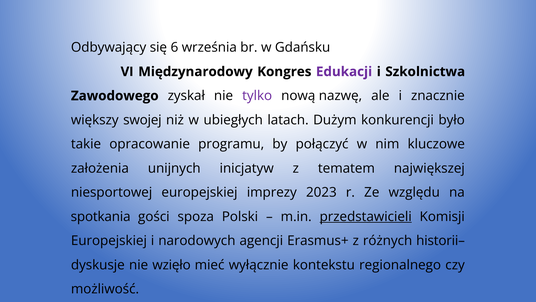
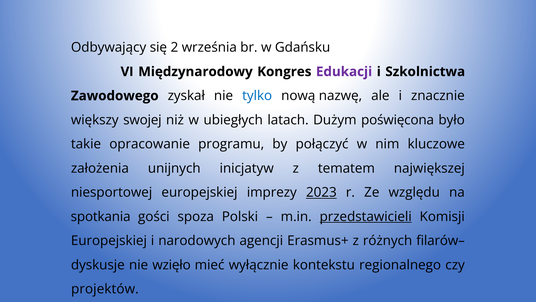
6: 6 -> 2
tylko colour: purple -> blue
konkurencji: konkurencji -> poświęcona
2023 underline: none -> present
historii–: historii– -> filarów–
możliwość: możliwość -> projektów
